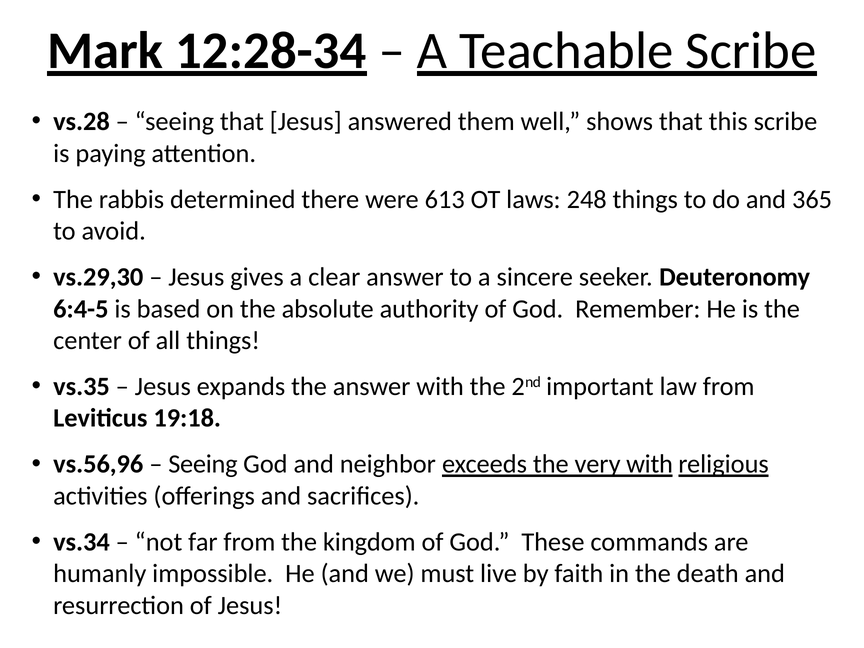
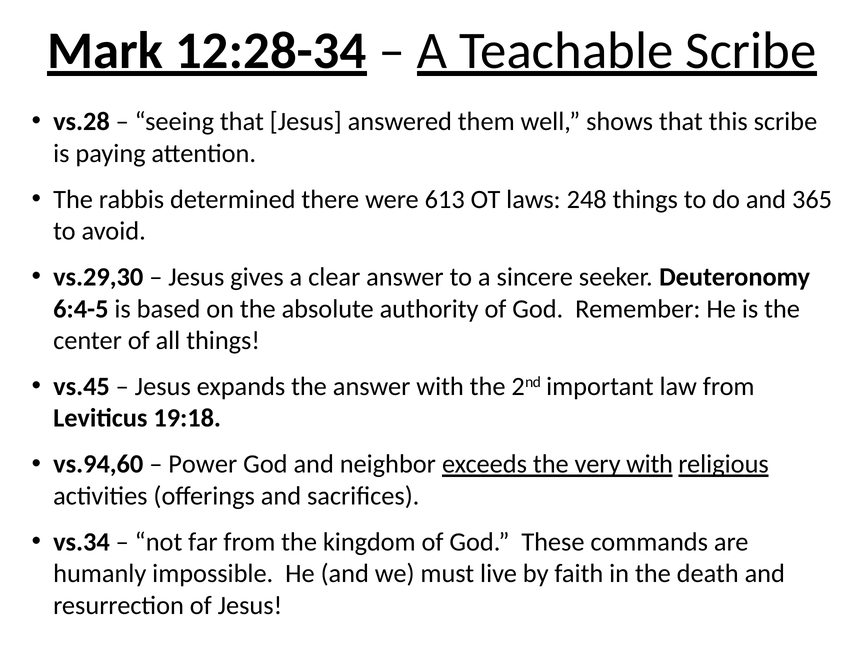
vs.35: vs.35 -> vs.45
vs.56,96: vs.56,96 -> vs.94,60
Seeing at (203, 464): Seeing -> Power
